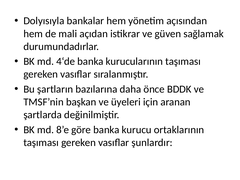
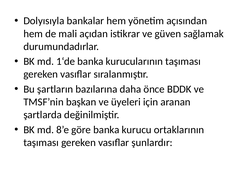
4‘de: 4‘de -> 1‘de
